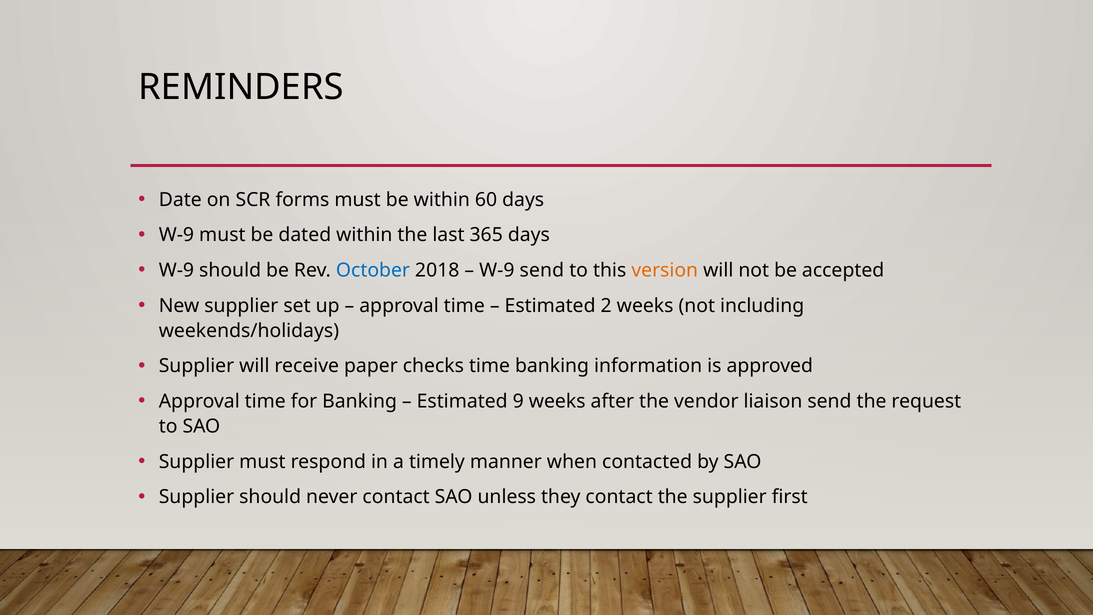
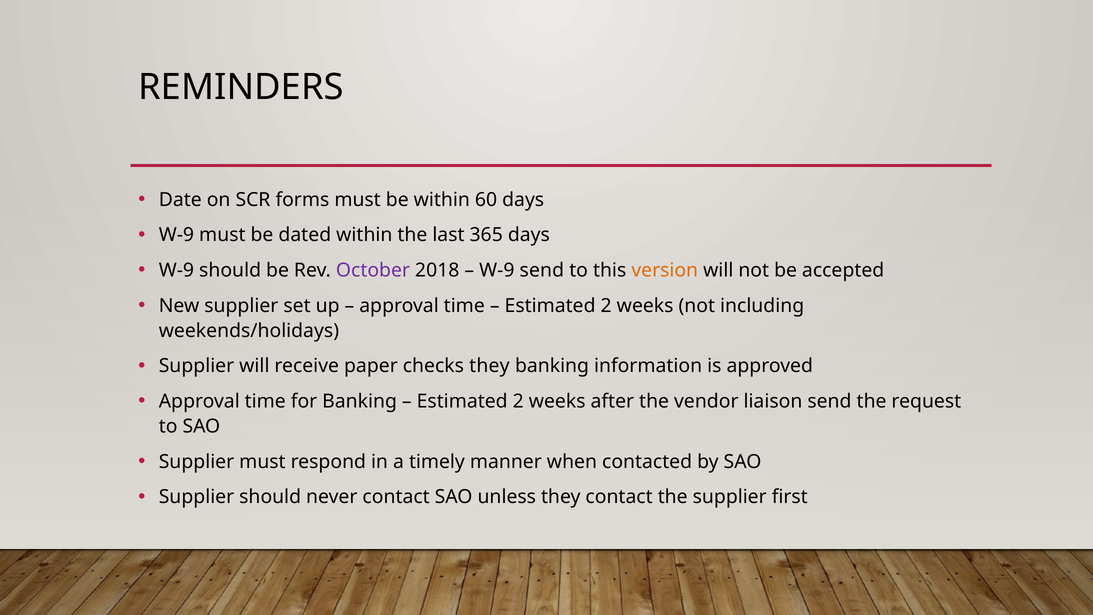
October colour: blue -> purple
checks time: time -> they
9 at (518, 401): 9 -> 2
